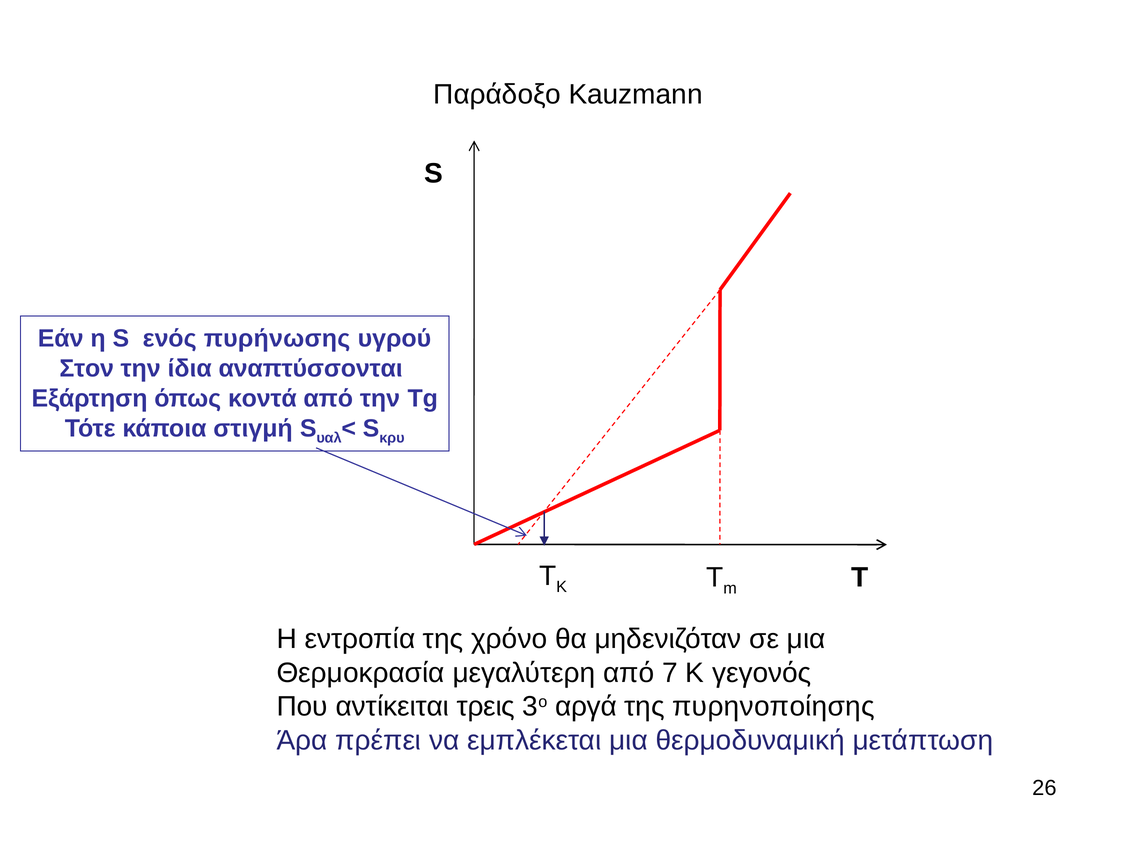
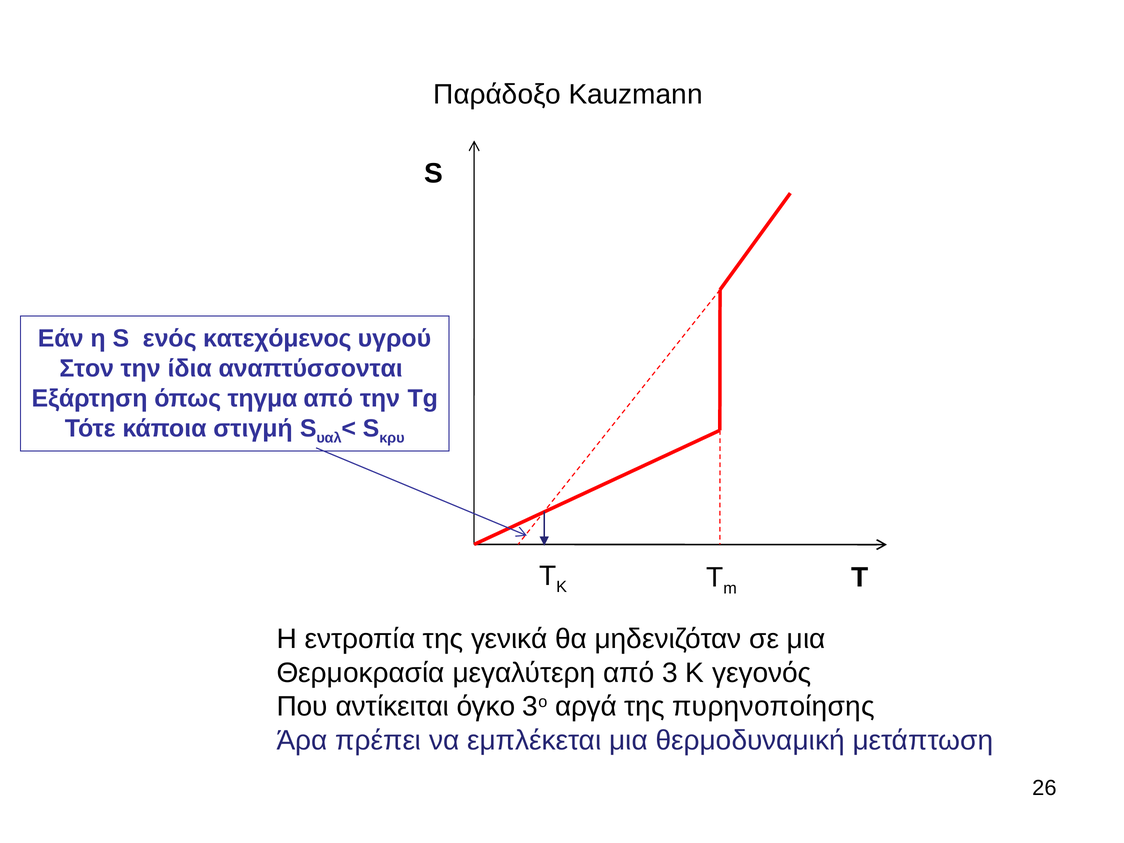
πυρήνωσης: πυρήνωσης -> κατεχόμενος
κοντά: κοντά -> τηγμα
χρόνο: χρόνο -> γενικά
7: 7 -> 3
τρεις: τρεις -> όγκο
